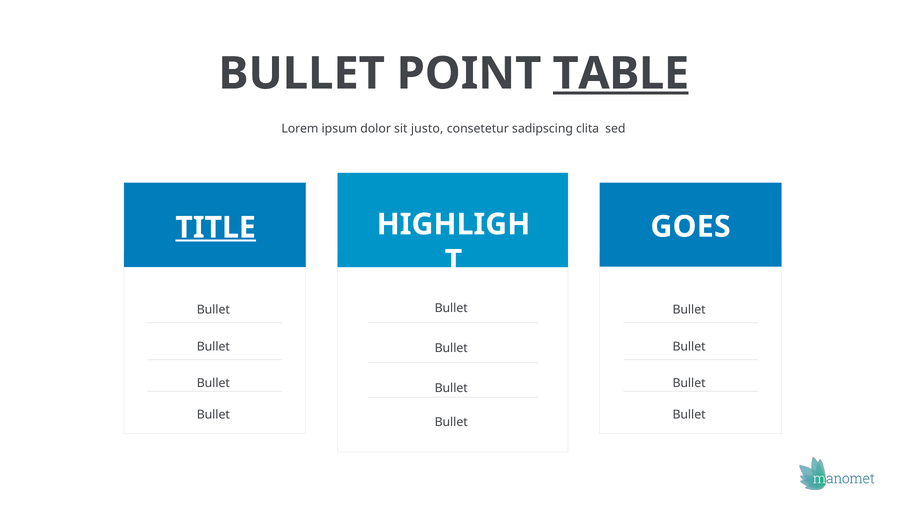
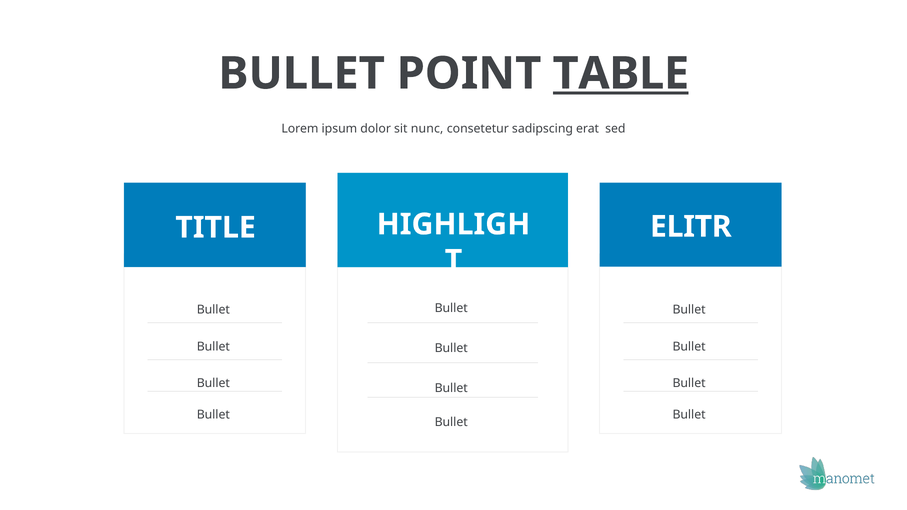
justo: justo -> nunc
clita: clita -> erat
GOES: GOES -> ELITR
TITLE underline: present -> none
